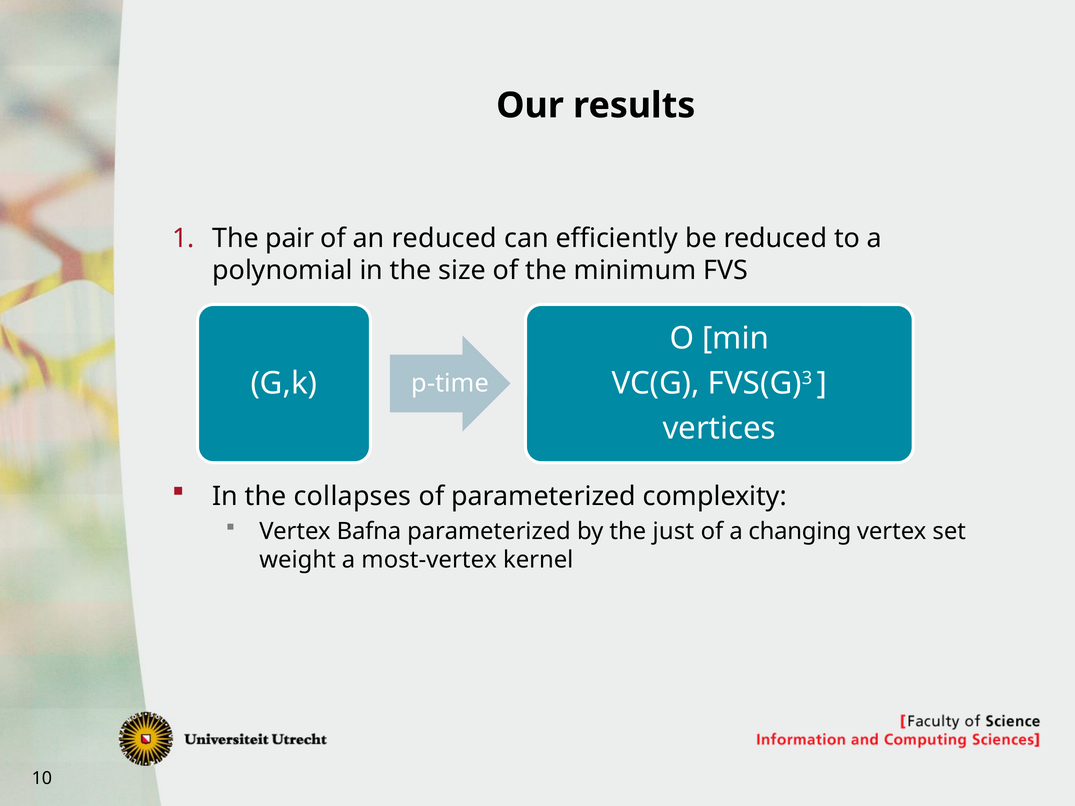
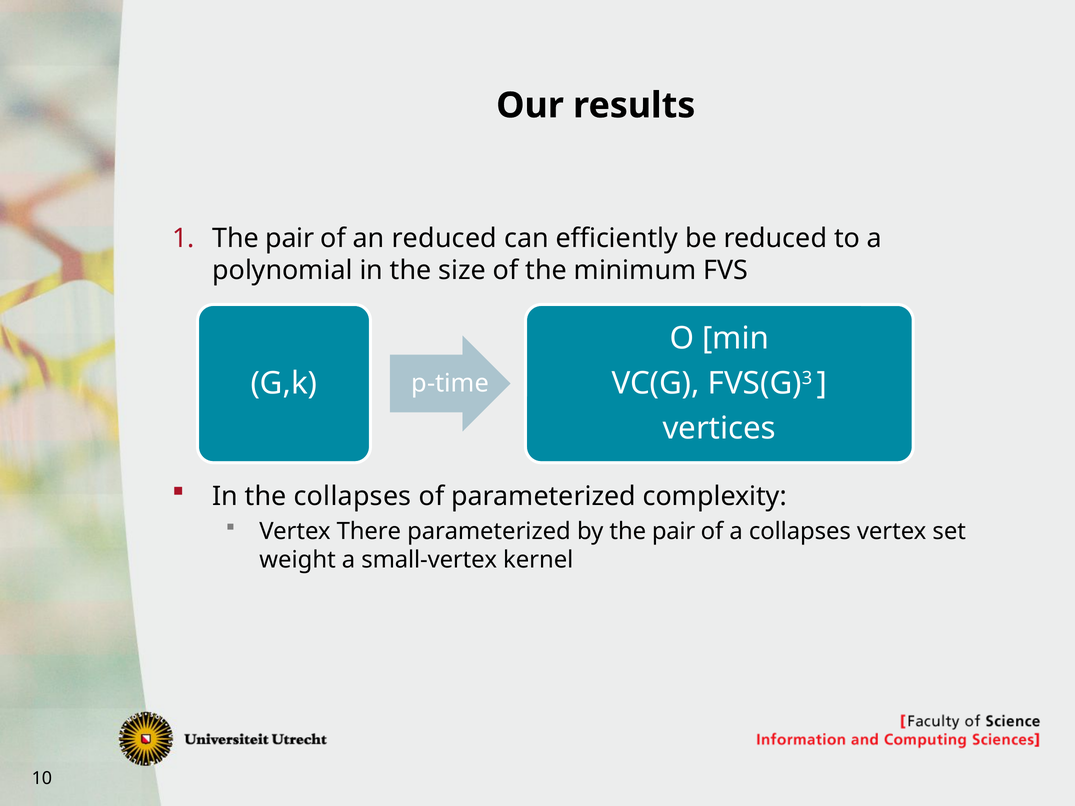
Bafna: Bafna -> There
by the just: just -> pair
a changing: changing -> collapses
most-vertex: most-vertex -> small-vertex
